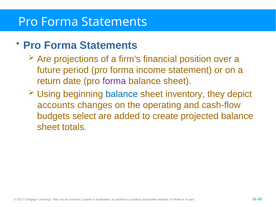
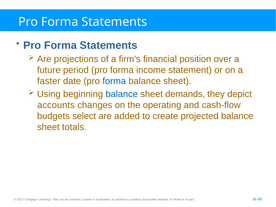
return: return -> faster
forma at (114, 81) colour: purple -> blue
inventory: inventory -> demands
